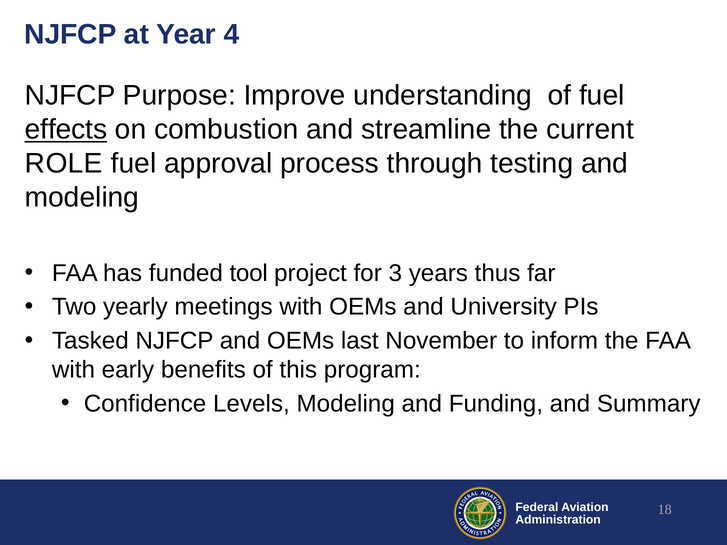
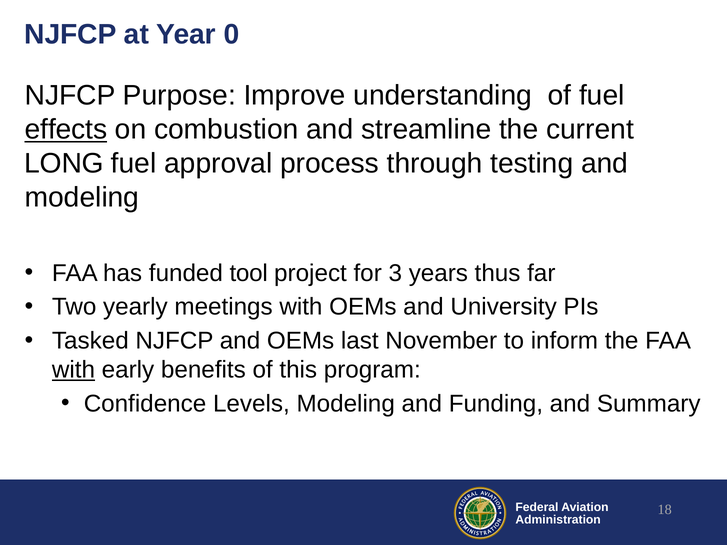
4: 4 -> 0
ROLE: ROLE -> LONG
with at (73, 370) underline: none -> present
